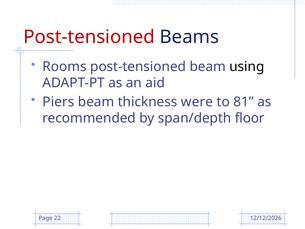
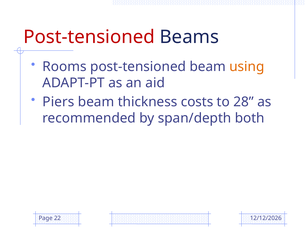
using colour: black -> orange
were: were -> costs
81: 81 -> 28
floor: floor -> both
